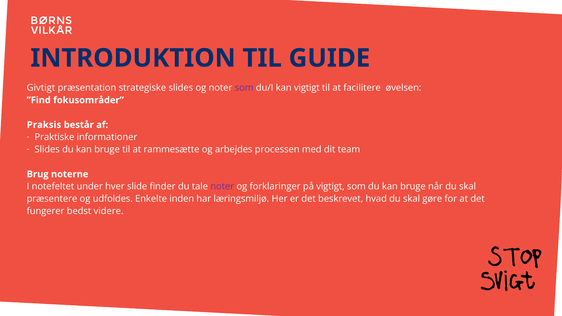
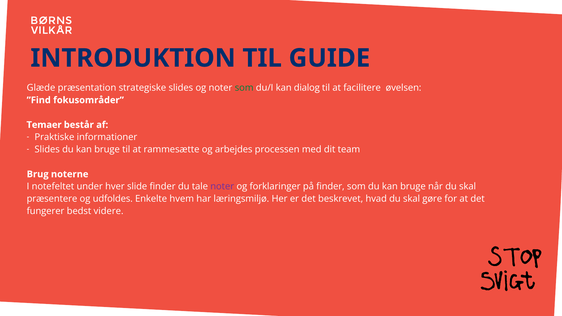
Givtigt: Givtigt -> Glæde
som at (244, 88) colour: purple -> green
kan vigtigt: vigtigt -> dialog
Praksis: Praksis -> Temaer
på vigtigt: vigtigt -> finder
inden: inden -> hvem
